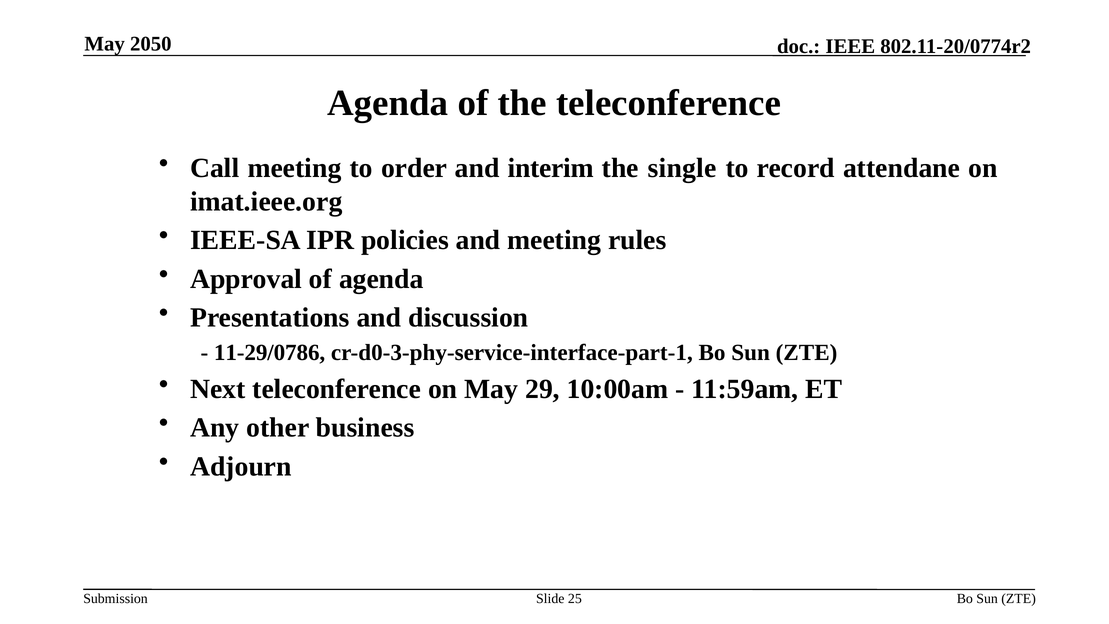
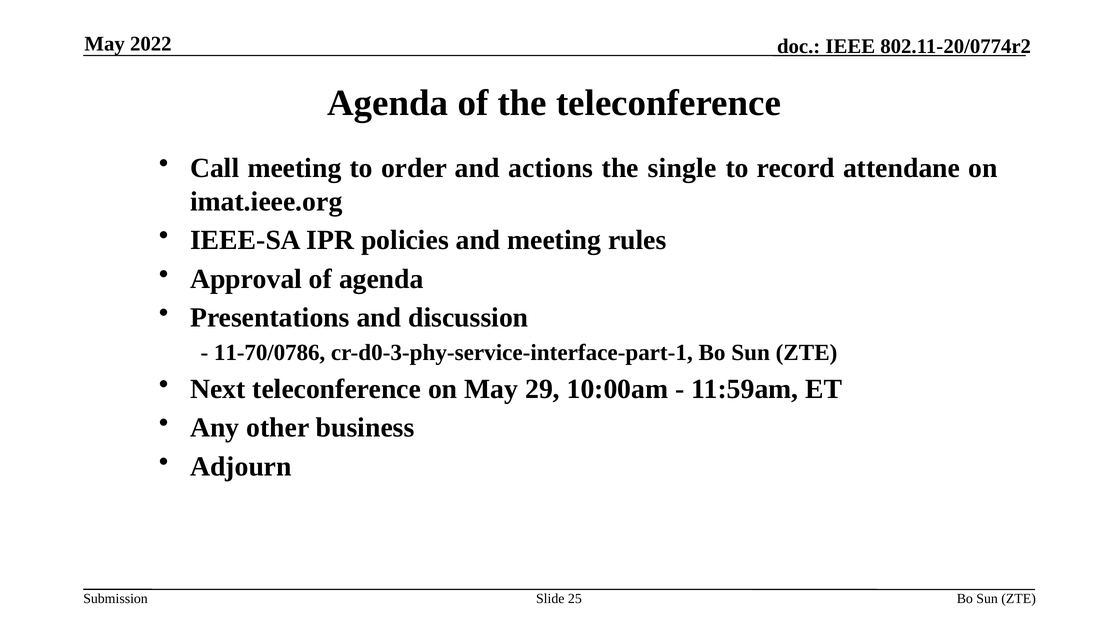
2050: 2050 -> 2022
interim: interim -> actions
11-29/0786: 11-29/0786 -> 11-70/0786
